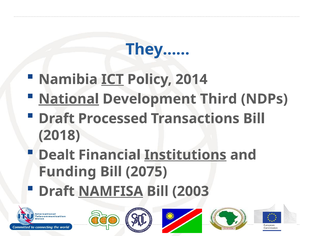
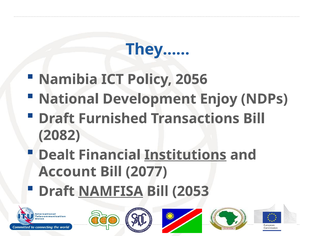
ICT underline: present -> none
2014: 2014 -> 2056
National underline: present -> none
Third: Third -> Enjoy
Processed: Processed -> Furnished
2018: 2018 -> 2082
Funding: Funding -> Account
2075: 2075 -> 2077
2003: 2003 -> 2053
